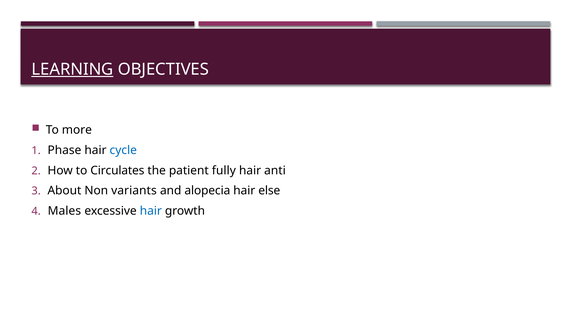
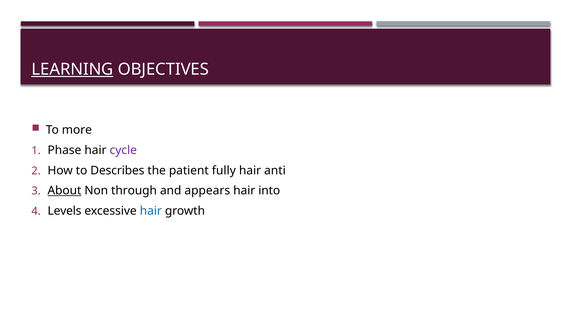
cycle colour: blue -> purple
Circulates: Circulates -> Describes
About underline: none -> present
variants: variants -> through
alopecia: alopecia -> appears
else: else -> into
Males: Males -> Levels
